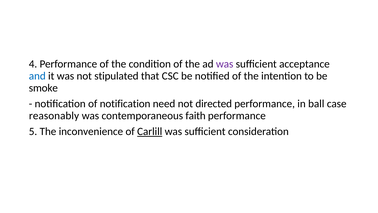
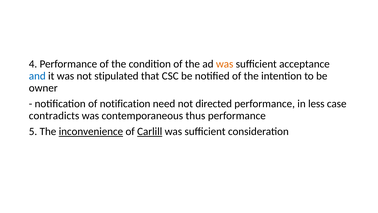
was at (225, 64) colour: purple -> orange
smoke: smoke -> owner
ball: ball -> less
reasonably: reasonably -> contradicts
faith: faith -> thus
inconvenience underline: none -> present
